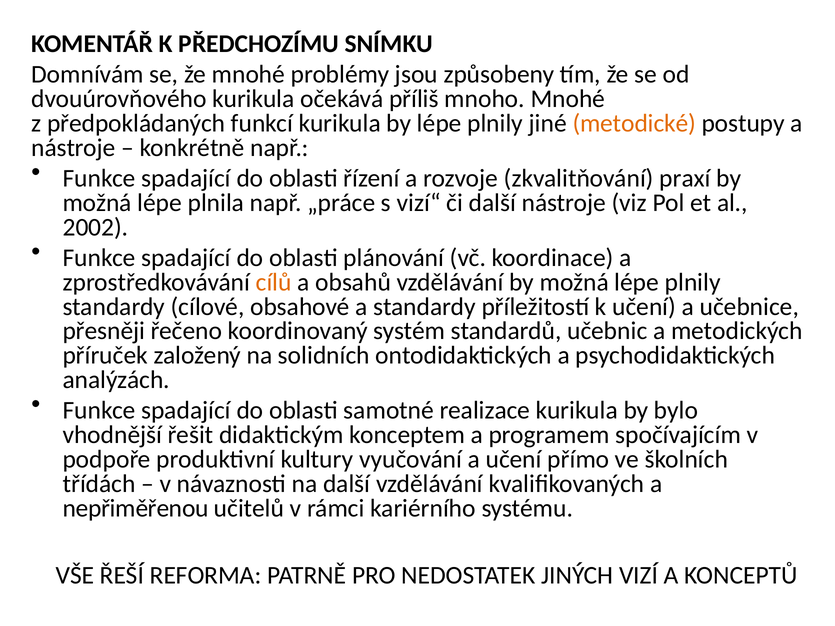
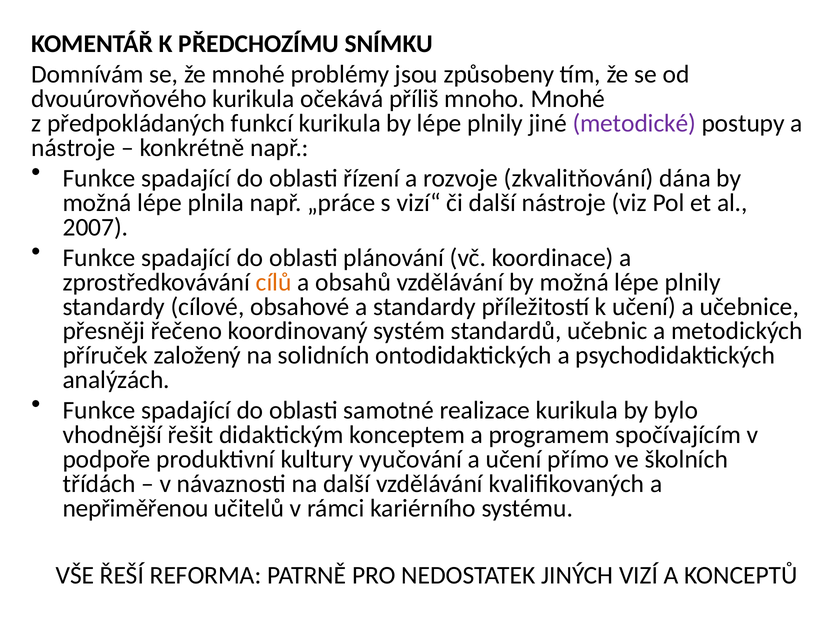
metodické colour: orange -> purple
praxí: praxí -> dána
2002: 2002 -> 2007
